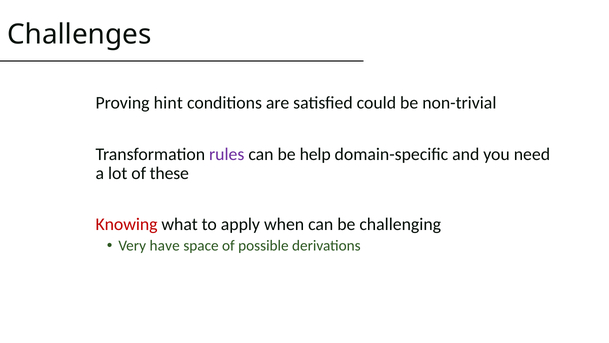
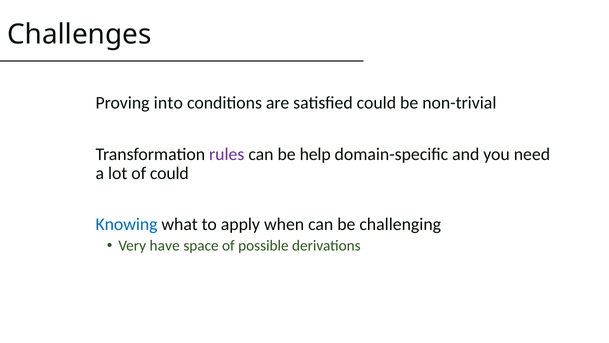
hint: hint -> into
of these: these -> could
Knowing colour: red -> blue
